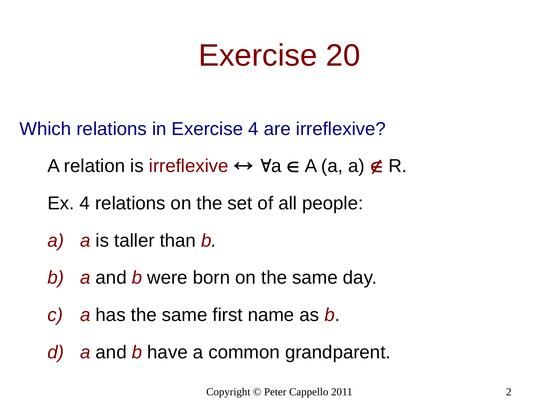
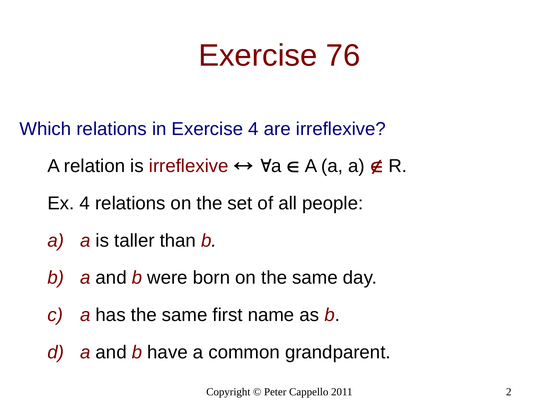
20: 20 -> 76
